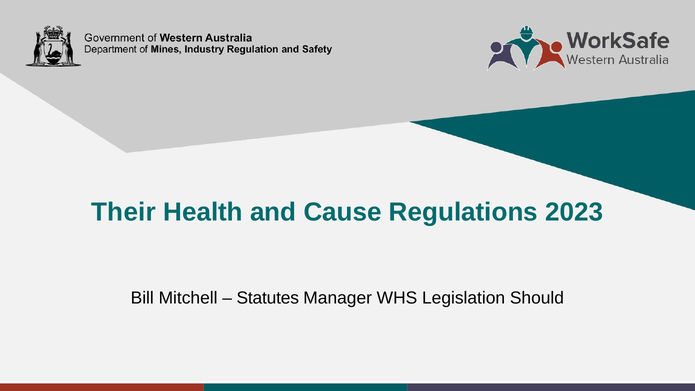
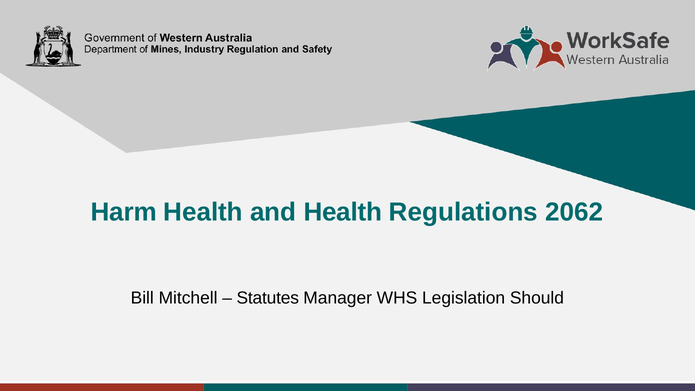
Their: Their -> Harm
and Cause: Cause -> Health
2023: 2023 -> 2062
